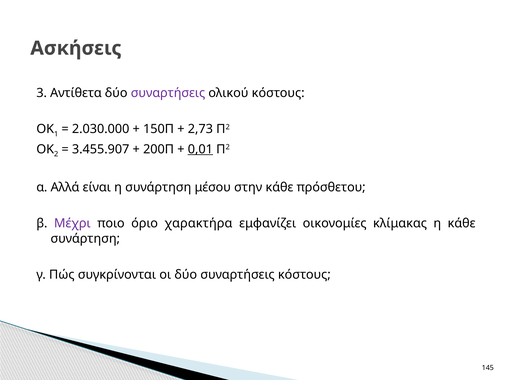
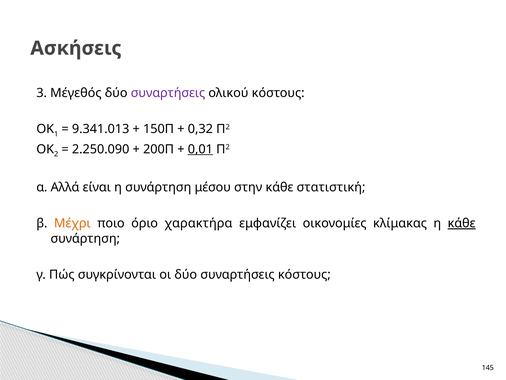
Αντίθετα: Αντίθετα -> Μέγεθός
2.030.000: 2.030.000 -> 9.341.013
2,73: 2,73 -> 0,32
3.455.907: 3.455.907 -> 2.250.090
πρόσθετου: πρόσθετου -> στατιστική
Μέχρι colour: purple -> orange
κάθε at (462, 223) underline: none -> present
